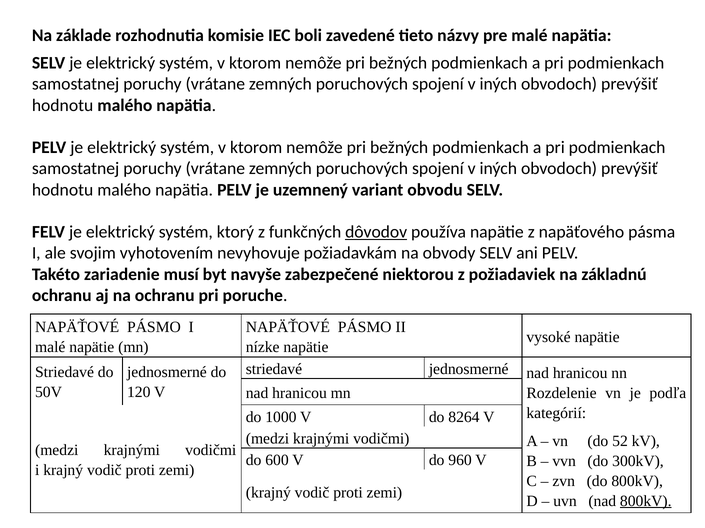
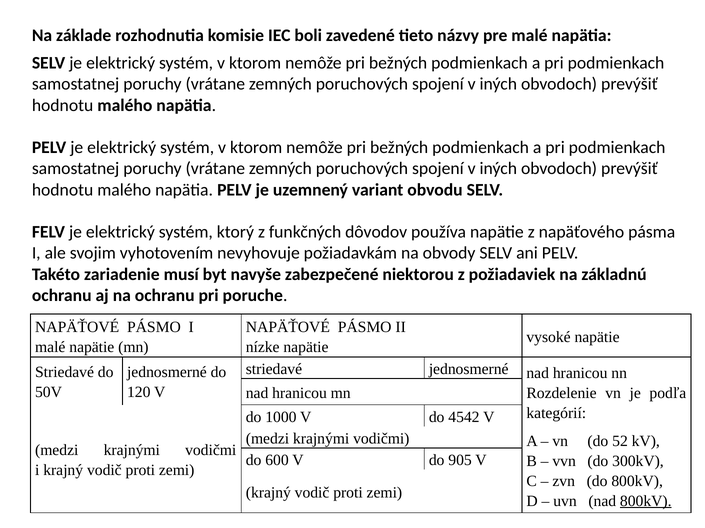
dôvodov underline: present -> none
8264: 8264 -> 4542
960: 960 -> 905
